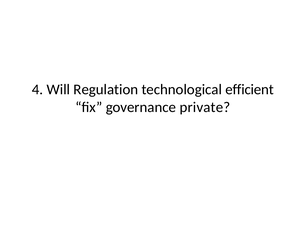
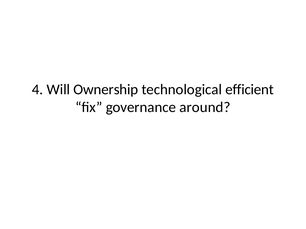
Regulation: Regulation -> Ownership
private: private -> around
